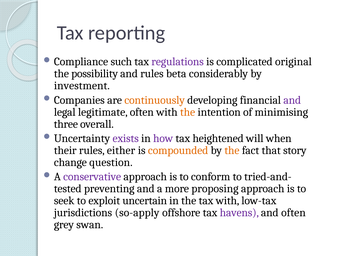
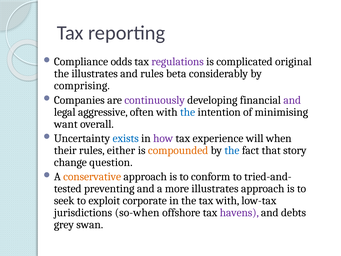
such: such -> odds
the possibility: possibility -> illustrates
investment: investment -> comprising
continuously colour: orange -> purple
legitimate: legitimate -> aggressive
the at (188, 112) colour: orange -> blue
three: three -> want
exists colour: purple -> blue
heightened: heightened -> experience
the at (232, 150) colour: orange -> blue
conservative colour: purple -> orange
more proposing: proposing -> illustrates
uncertain: uncertain -> corporate
so-apply: so-apply -> so-when
and often: often -> debts
